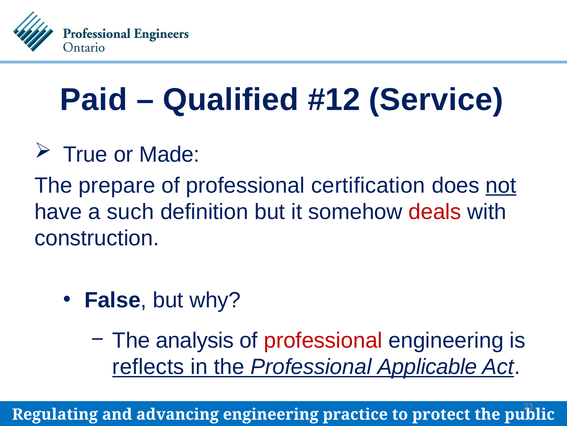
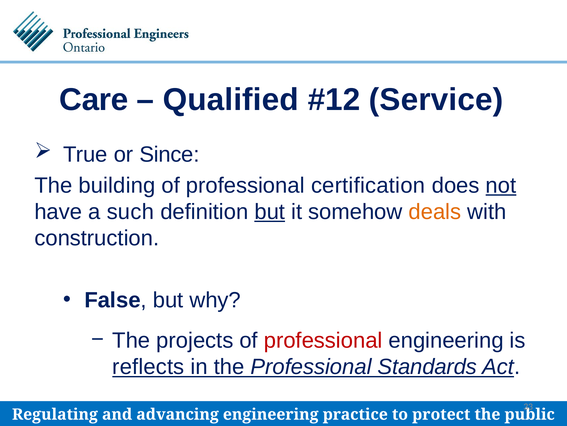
Paid: Paid -> Care
Made: Made -> Since
prepare: prepare -> building
but at (270, 212) underline: none -> present
deals colour: red -> orange
analysis: analysis -> projects
Applicable: Applicable -> Standards
